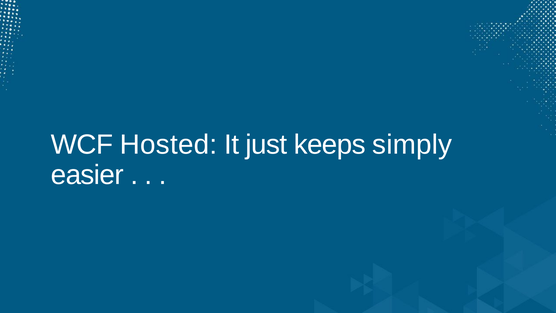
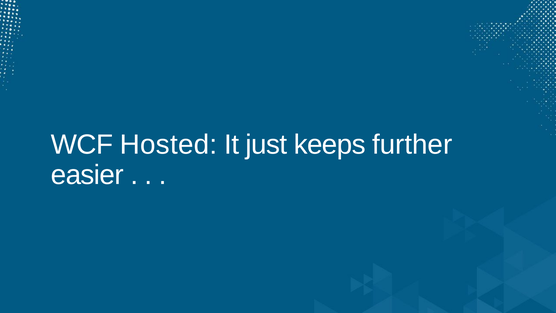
simply: simply -> further
